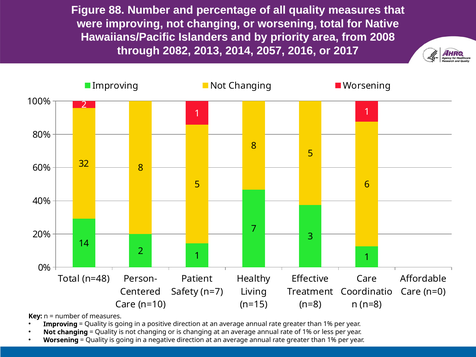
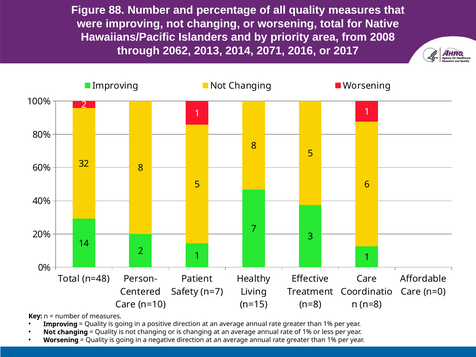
2082: 2082 -> 2062
2057: 2057 -> 2071
